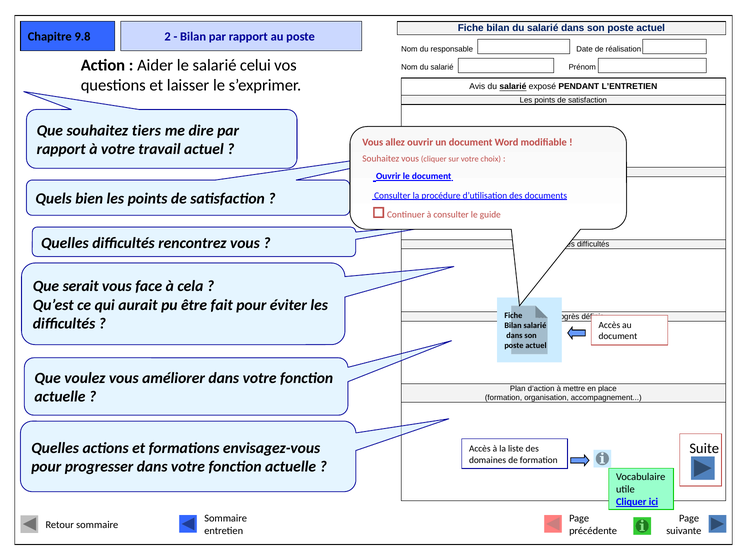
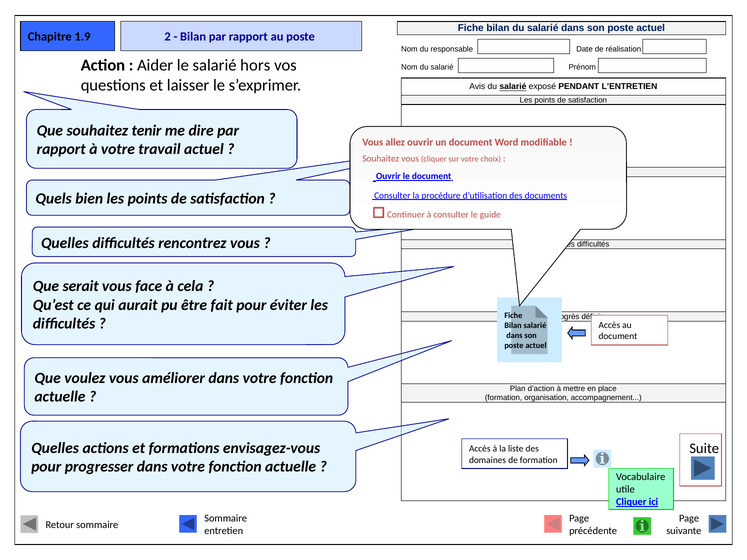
9.8: 9.8 -> 1.9
celui: celui -> hors
tiers: tiers -> tenir
